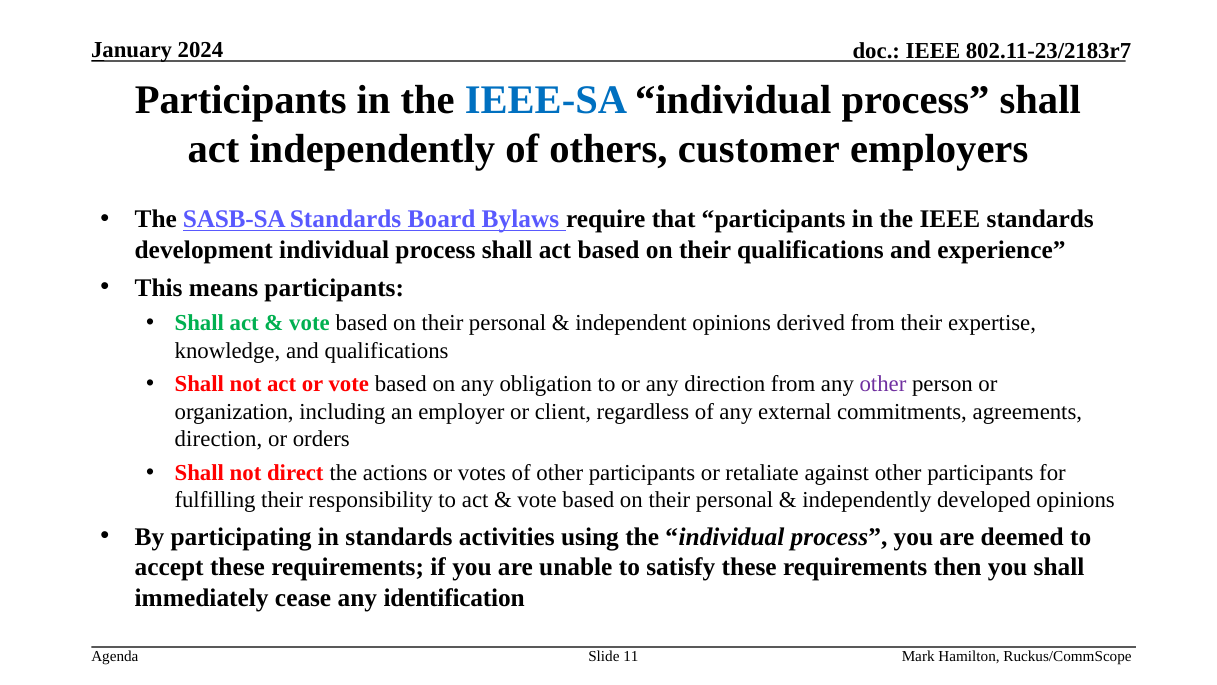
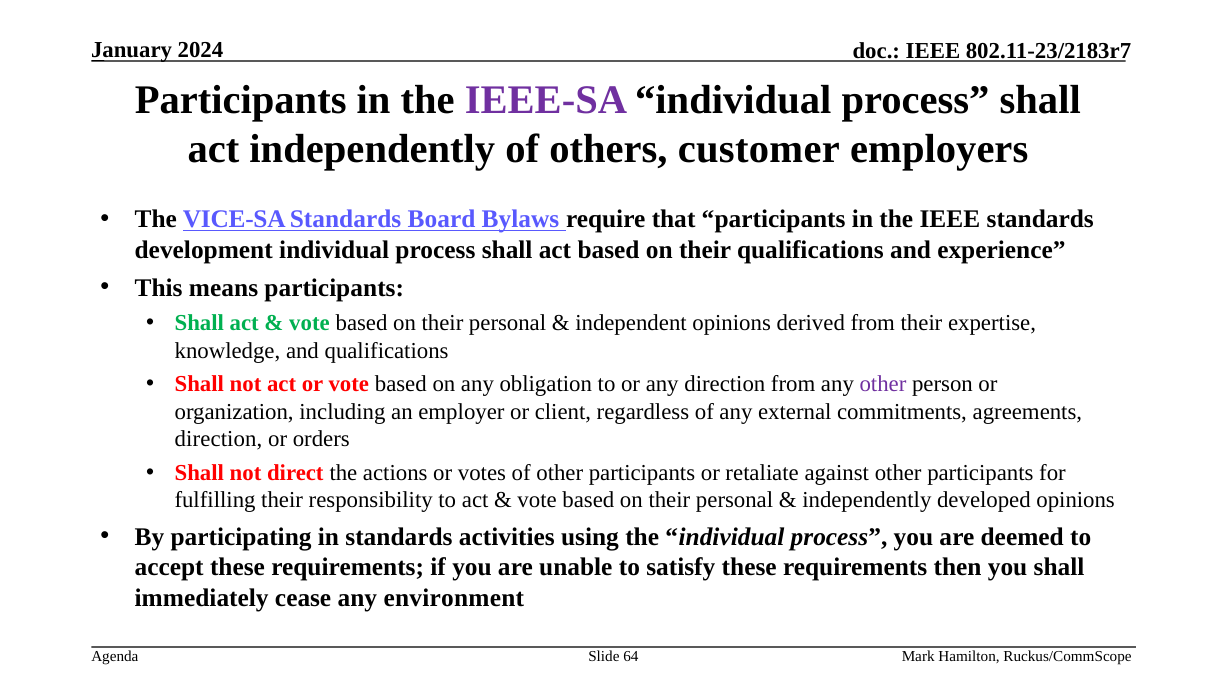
IEEE-SA colour: blue -> purple
SASB-SA: SASB-SA -> VICE-SA
identification: identification -> environment
11: 11 -> 64
